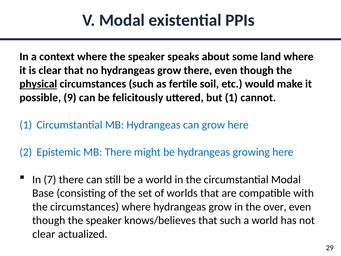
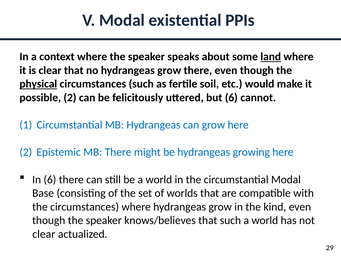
land underline: none -> present
possible 9: 9 -> 2
but 1: 1 -> 6
In 7: 7 -> 6
over: over -> kind
